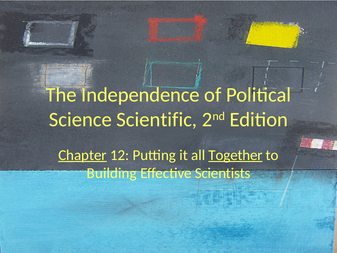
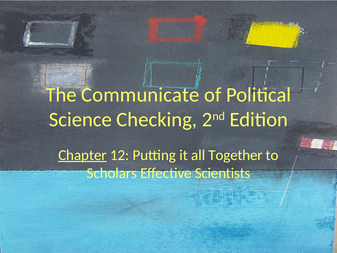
Independence: Independence -> Communicate
Scientific: Scientific -> Checking
Together underline: present -> none
Building: Building -> Scholars
